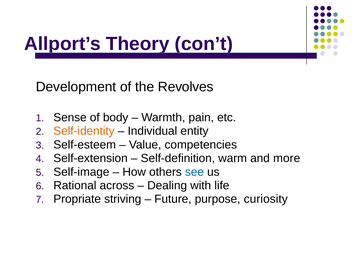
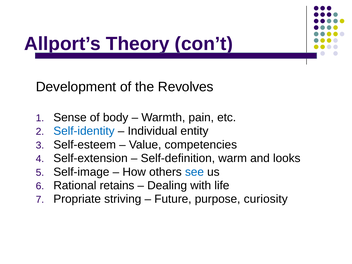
Self-identity colour: orange -> blue
more: more -> looks
across: across -> retains
